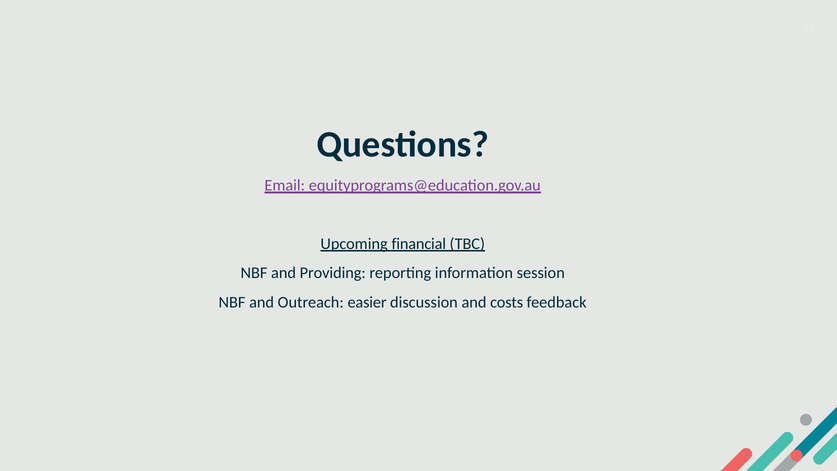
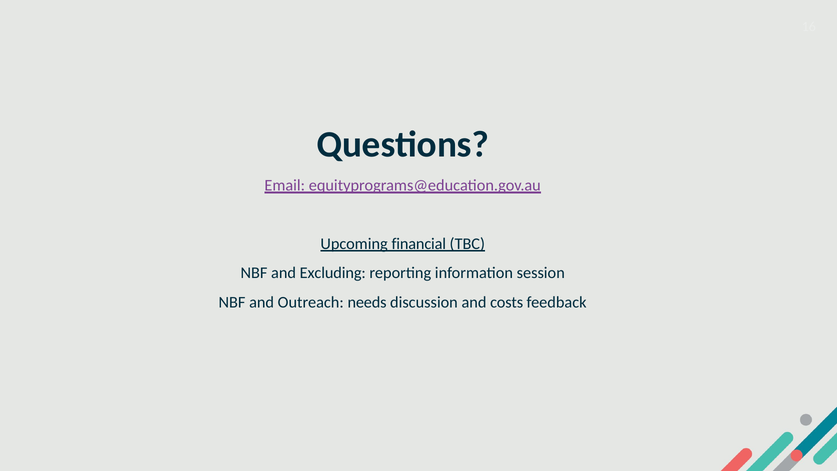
Providing: Providing -> Excluding
easier: easier -> needs
